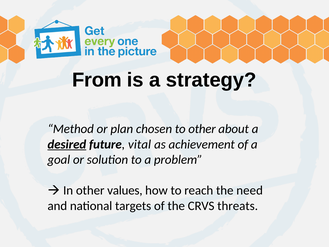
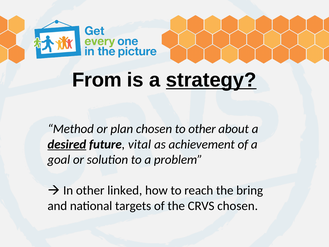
strategy underline: none -> present
values: values -> linked
need: need -> bring
CRVS threats: threats -> chosen
